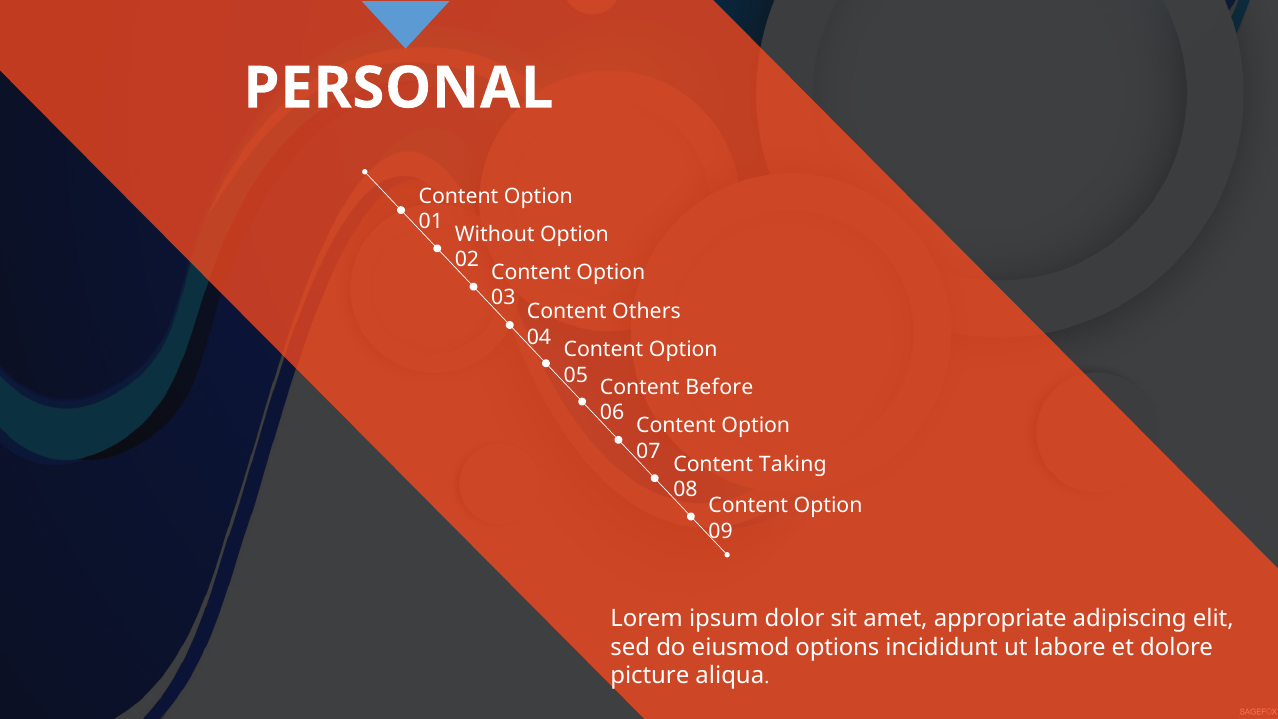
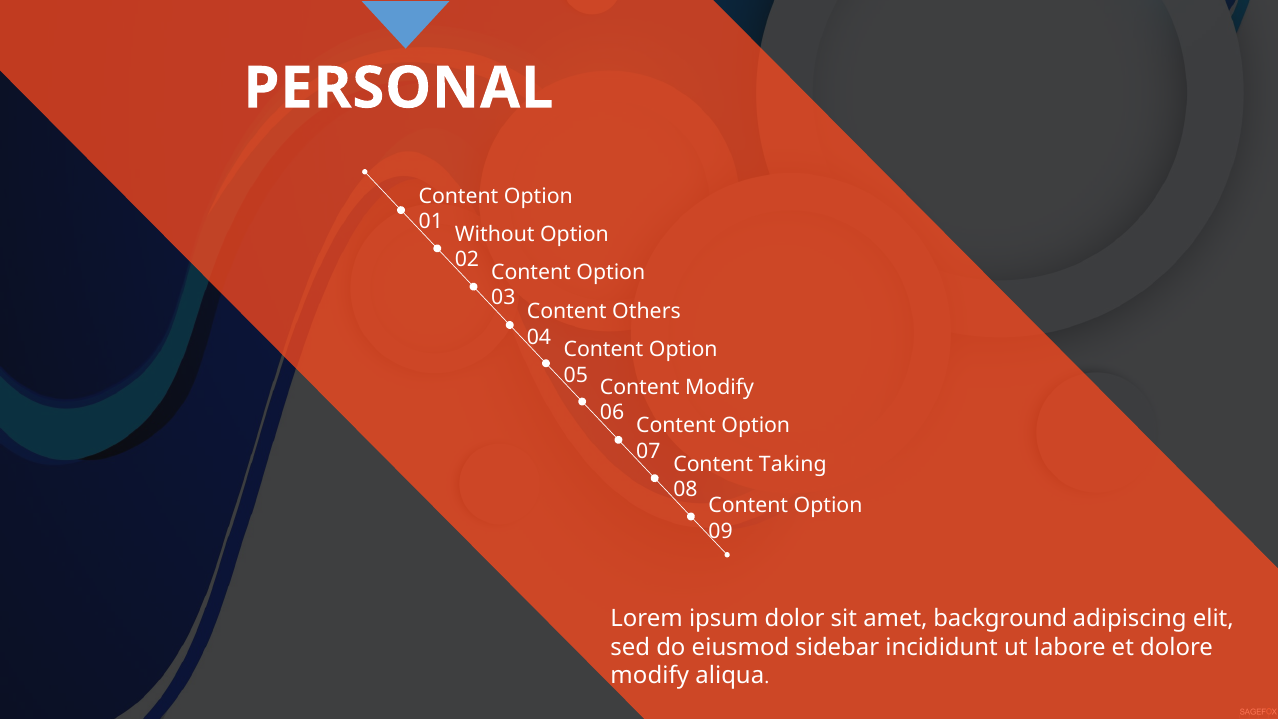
Content Before: Before -> Modify
appropriate: appropriate -> background
options: options -> sidebar
picture at (650, 676): picture -> modify
